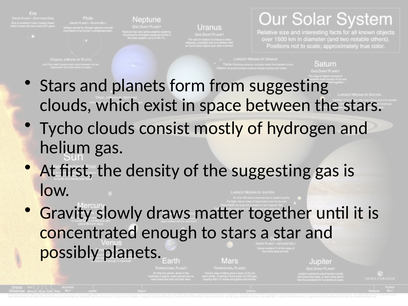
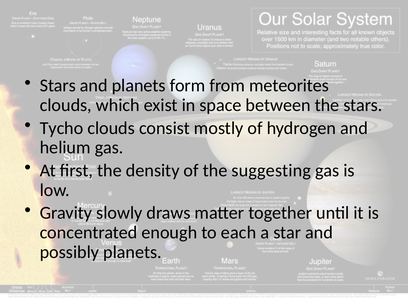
from suggesting: suggesting -> meteorites
to stars: stars -> each
